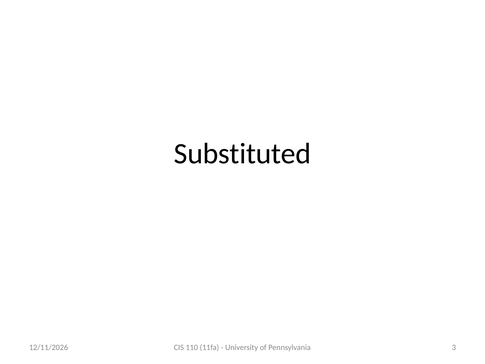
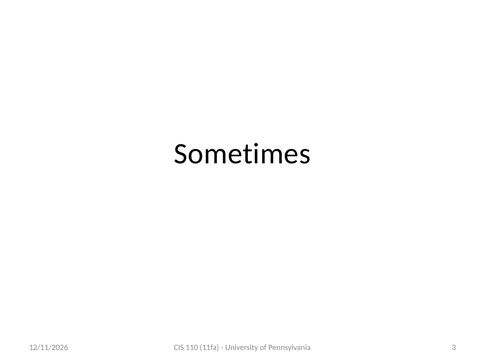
Substituted: Substituted -> Sometimes
